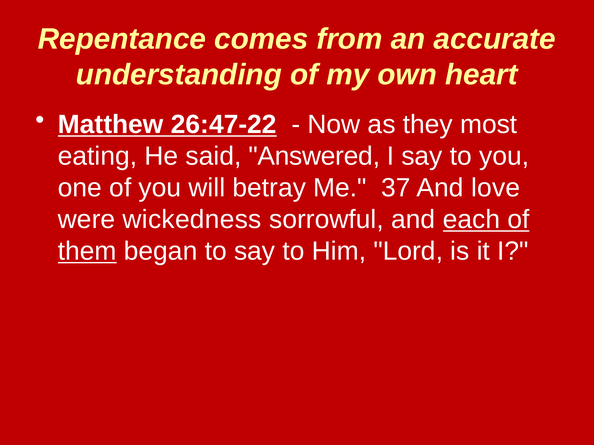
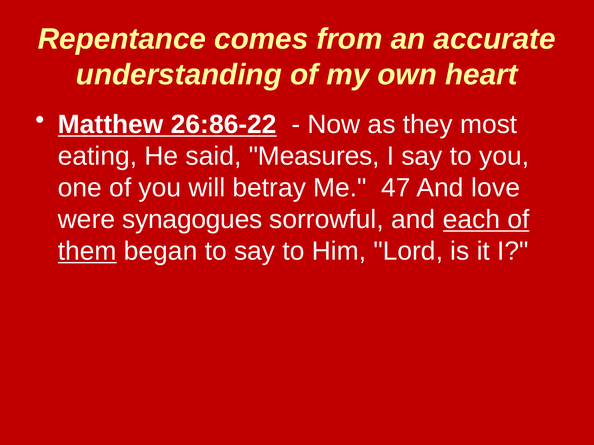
26:47-22: 26:47-22 -> 26:86-22
Answered: Answered -> Measures
37: 37 -> 47
wickedness: wickedness -> synagogues
